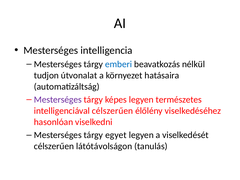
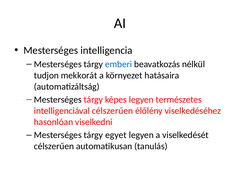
útvonalat: útvonalat -> mekkorát
Mesterséges at (58, 100) colour: purple -> black
látótávolságon: látótávolságon -> automatikusan
